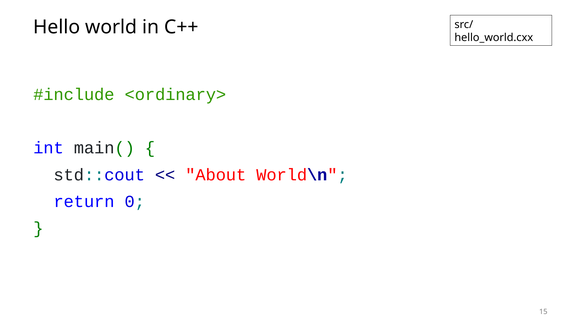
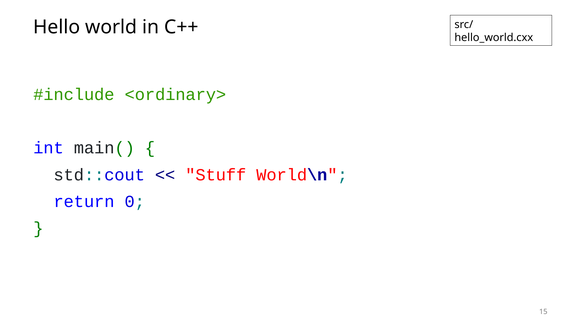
About: About -> Stuff
